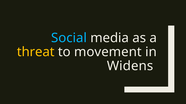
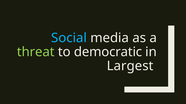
threat colour: yellow -> light green
movement: movement -> democratic
Widens: Widens -> Largest
